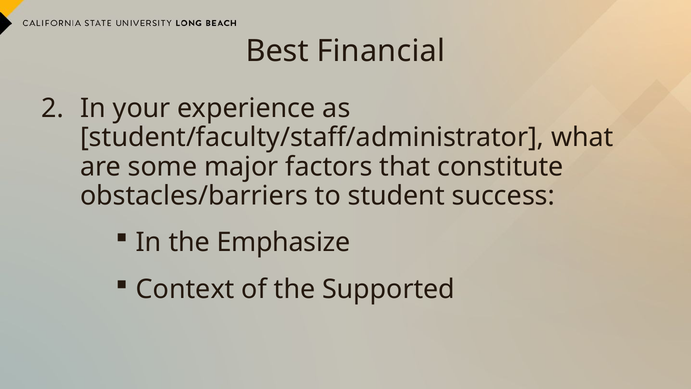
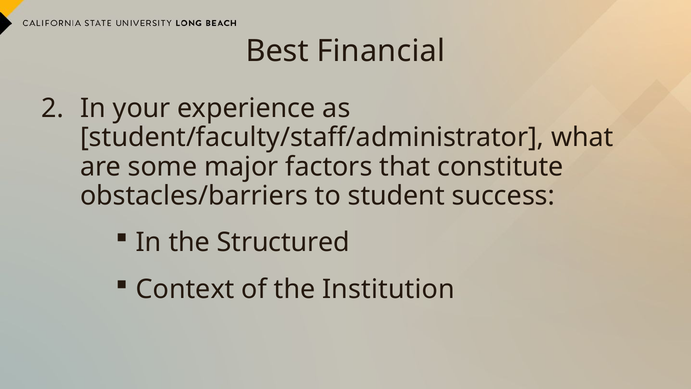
Emphasize: Emphasize -> Structured
Supported: Supported -> Institution
